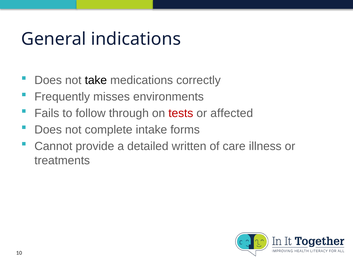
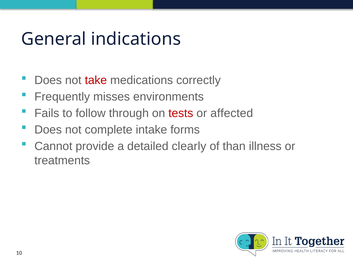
take colour: black -> red
written: written -> clearly
care: care -> than
